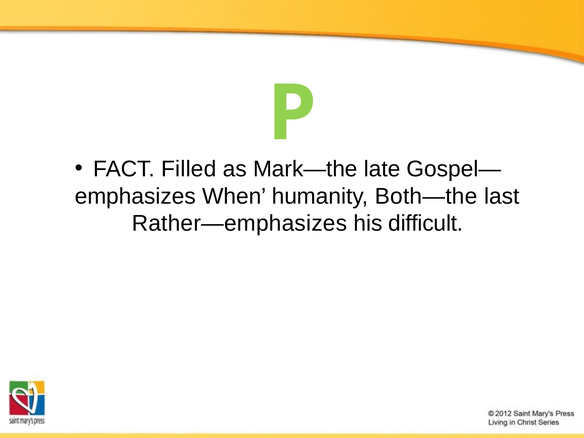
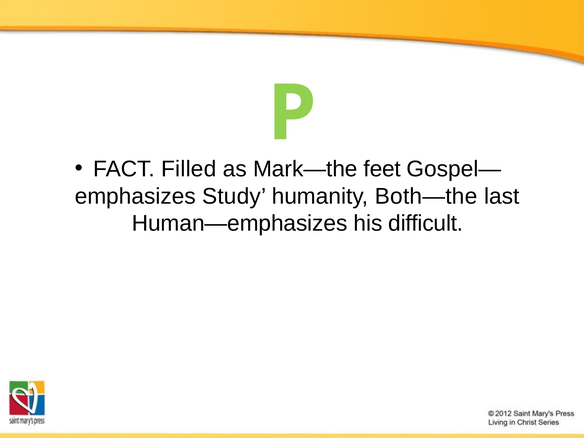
late: late -> feet
When: When -> Study
Rather—emphasizes: Rather—emphasizes -> Human—emphasizes
